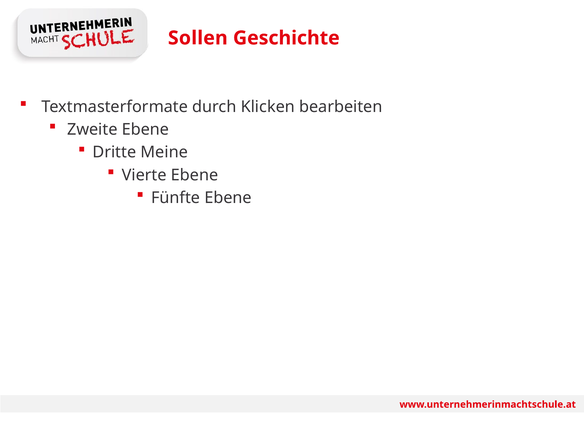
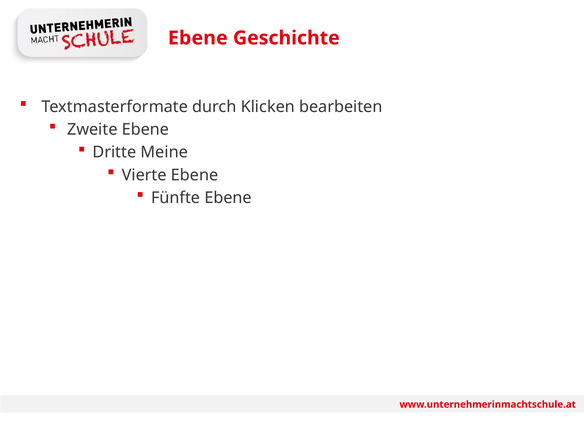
Sollen at (198, 38): Sollen -> Ebene
